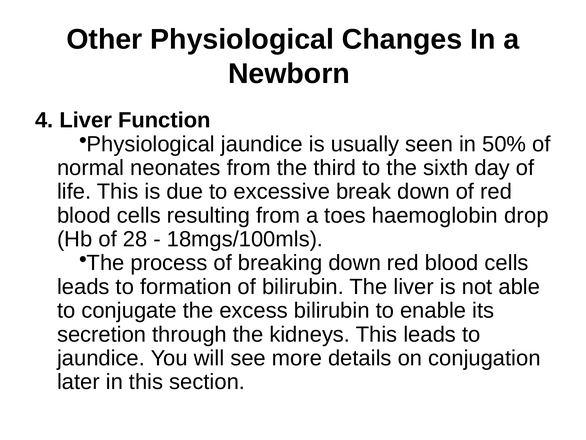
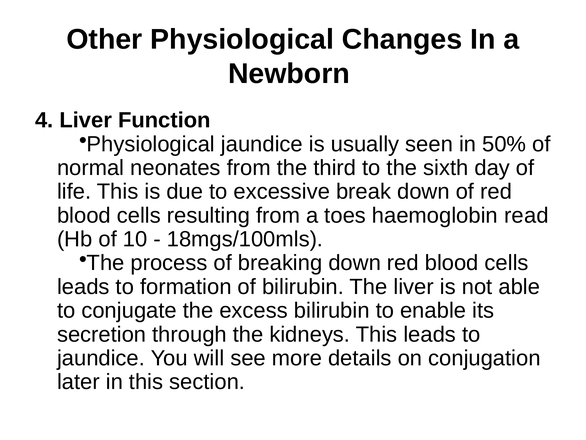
drop: drop -> read
28: 28 -> 10
